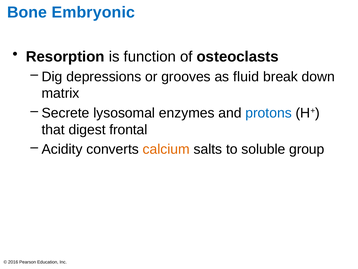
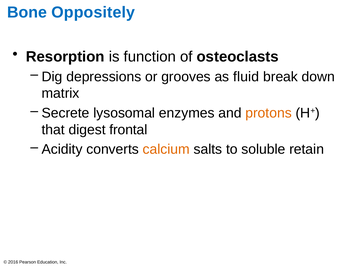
Embryonic: Embryonic -> Oppositely
protons colour: blue -> orange
group: group -> retain
